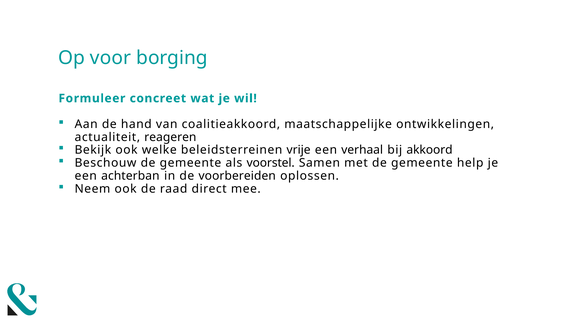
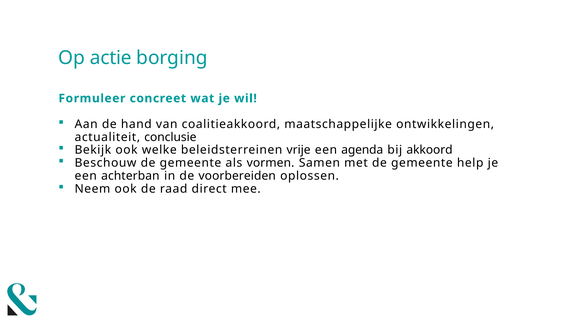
voor: voor -> actie
reageren: reageren -> conclusie
verhaal: verhaal -> agenda
voorstel: voorstel -> vormen
